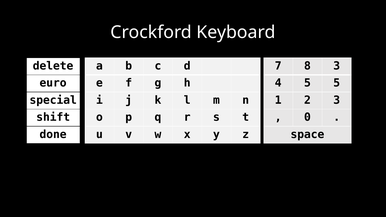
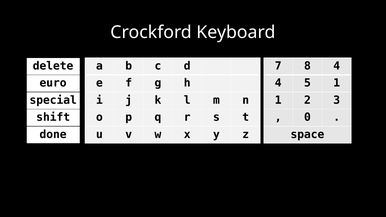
8 3: 3 -> 4
5 5: 5 -> 1
